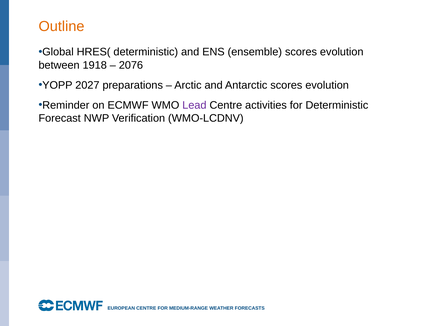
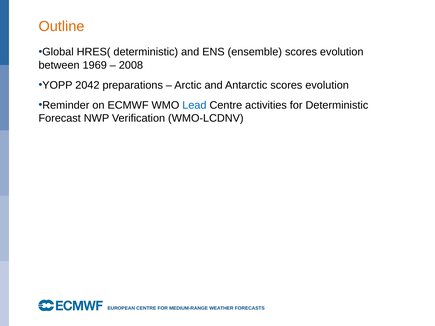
1918: 1918 -> 1969
2076: 2076 -> 2008
2027: 2027 -> 2042
Lead colour: purple -> blue
